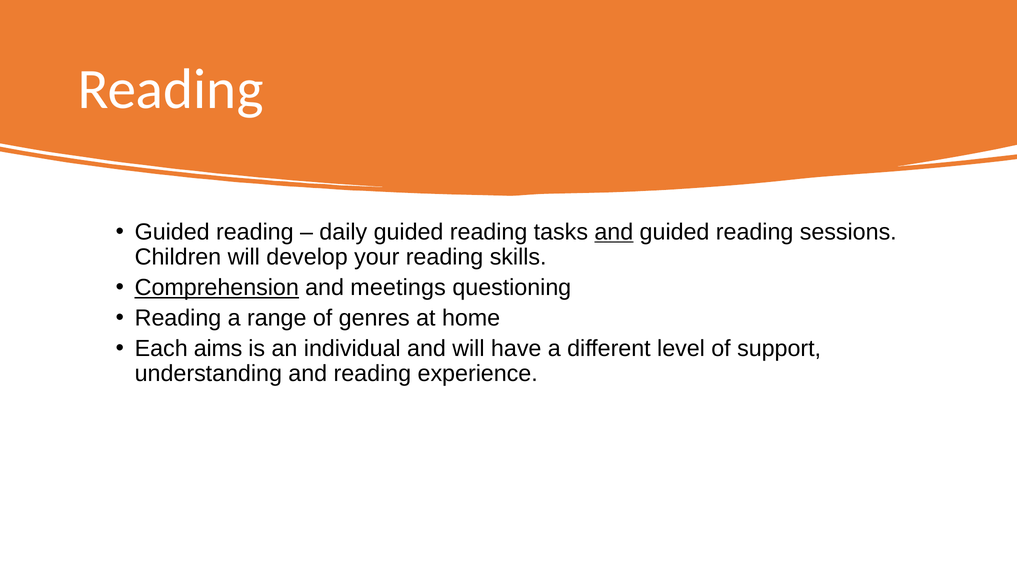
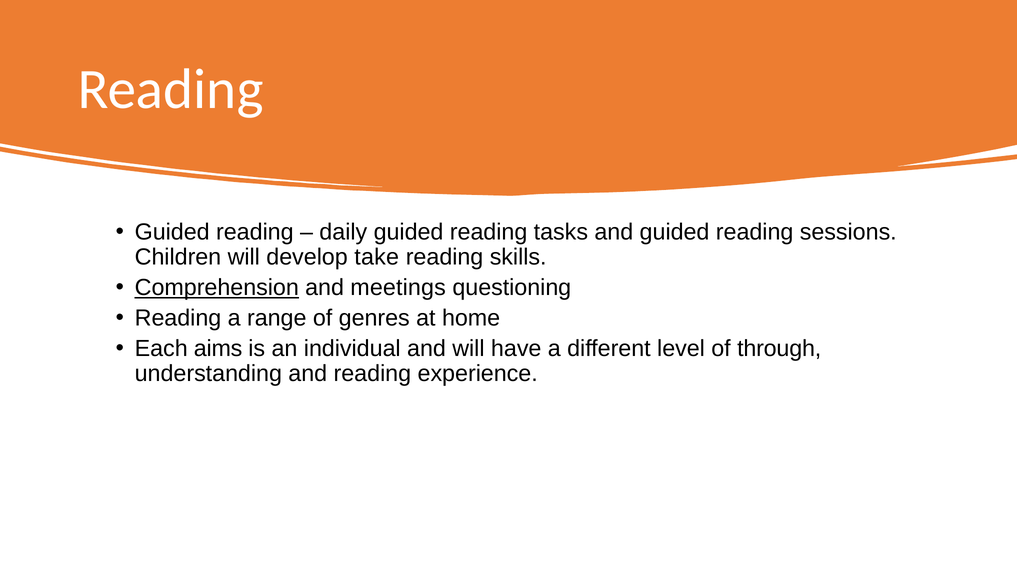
and at (614, 232) underline: present -> none
your: your -> take
support: support -> through
